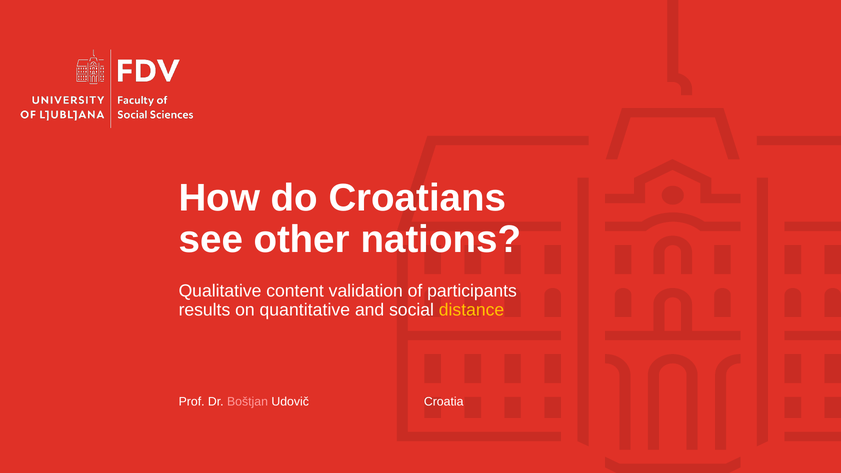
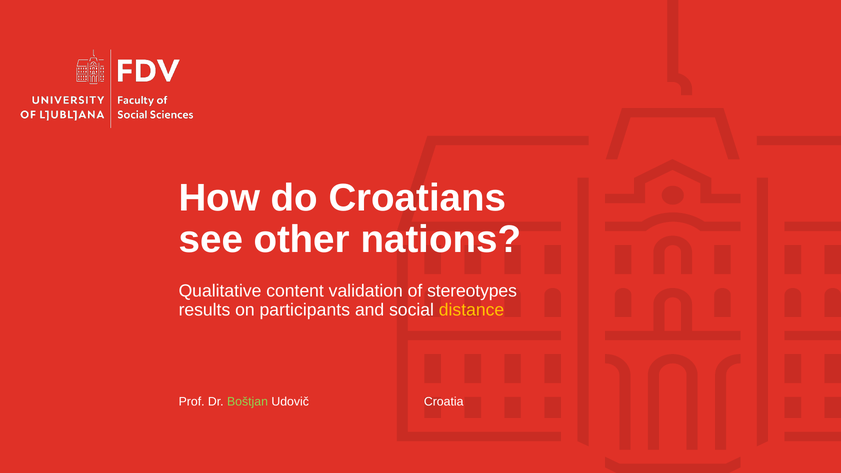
participants: participants -> stereotypes
quantitative: quantitative -> participants
Boštjan colour: pink -> light green
